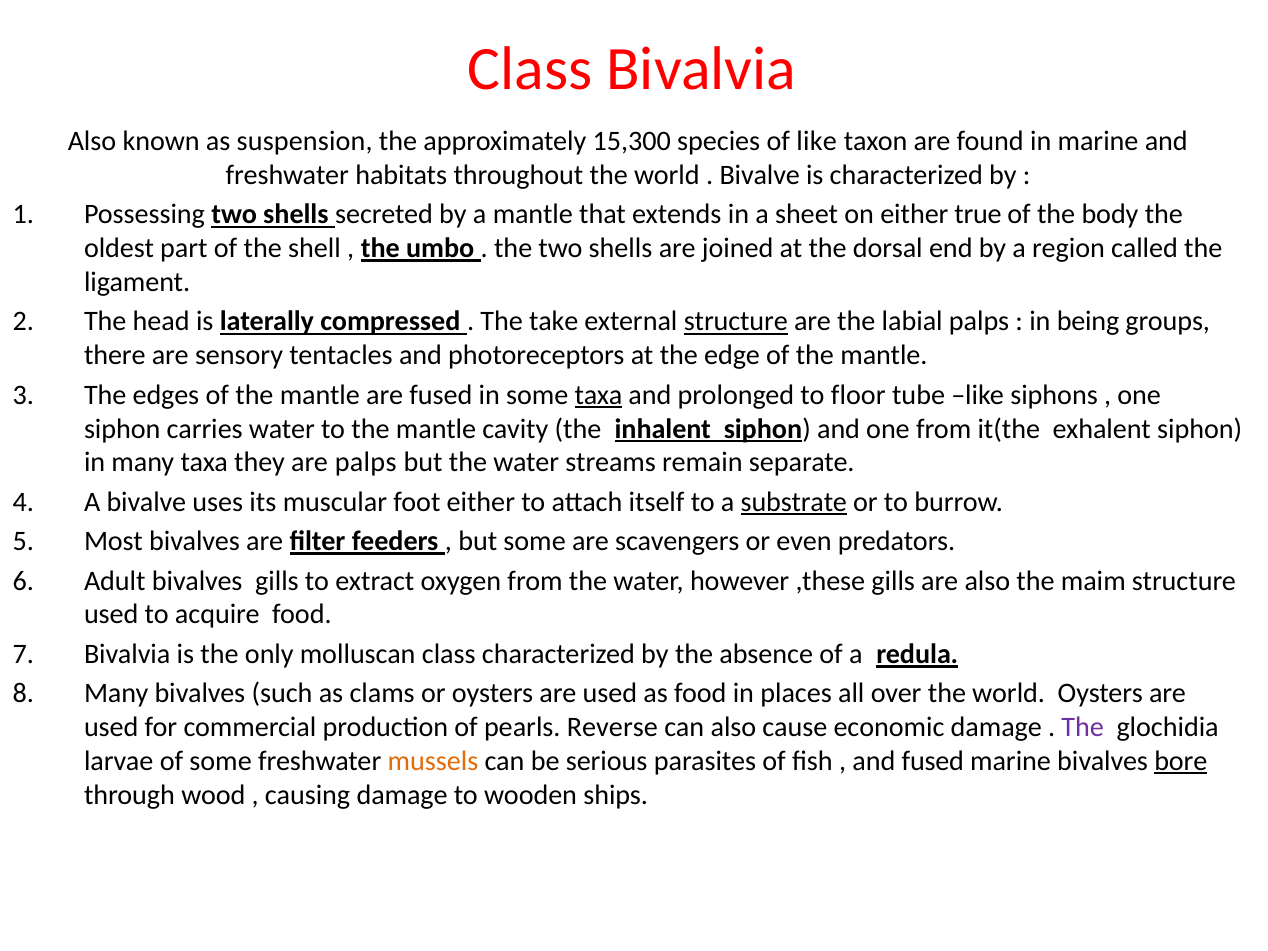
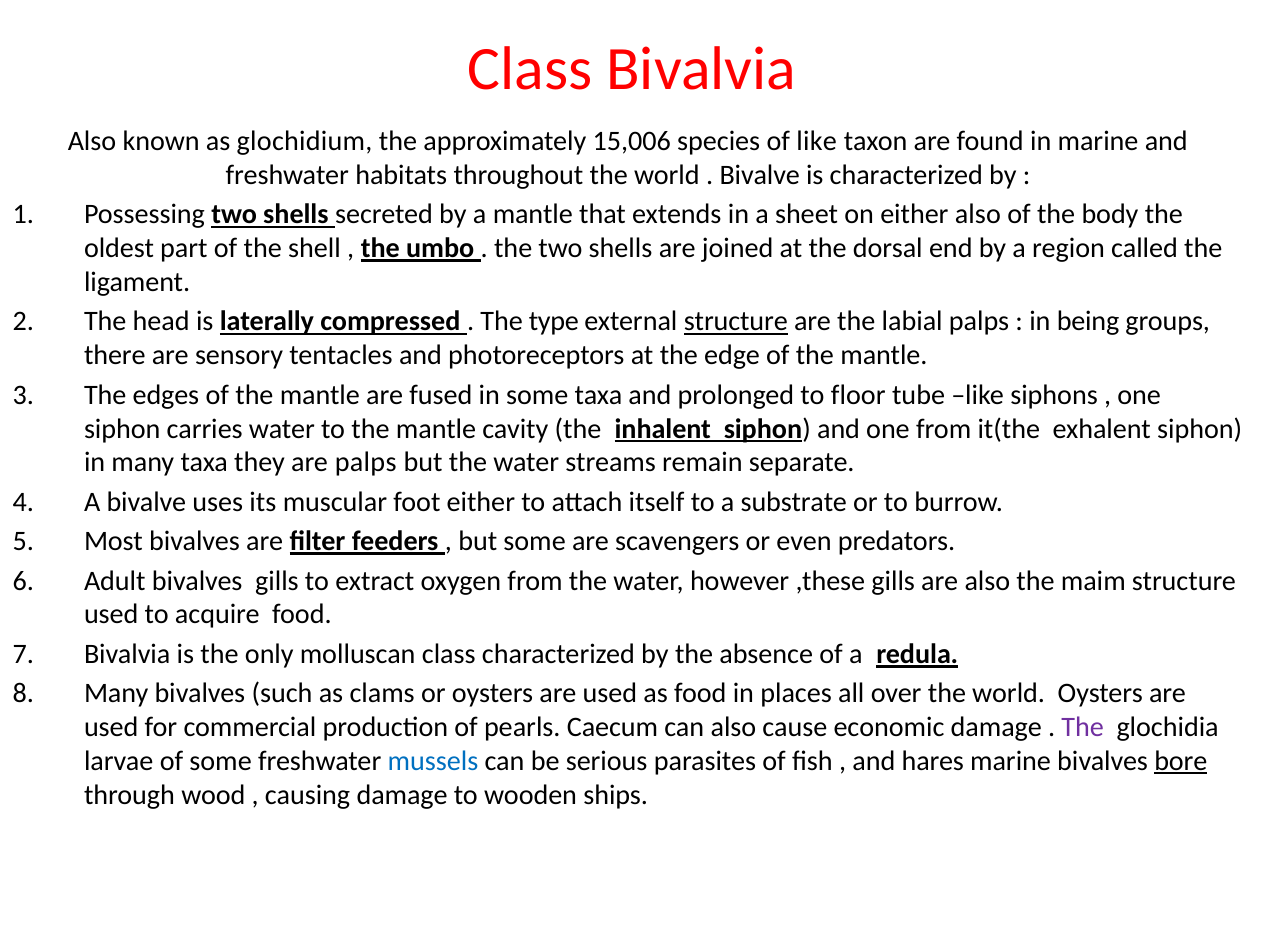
suspension: suspension -> glochidium
15,300: 15,300 -> 15,006
either true: true -> also
take: take -> type
taxa at (599, 395) underline: present -> none
substrate underline: present -> none
Reverse: Reverse -> Caecum
mussels colour: orange -> blue
and fused: fused -> hares
